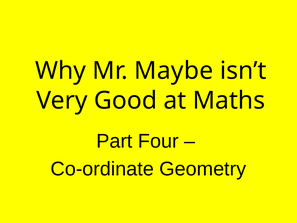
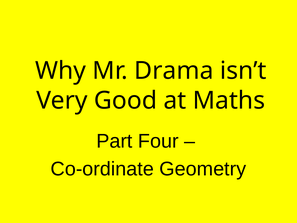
Maybe: Maybe -> Drama
